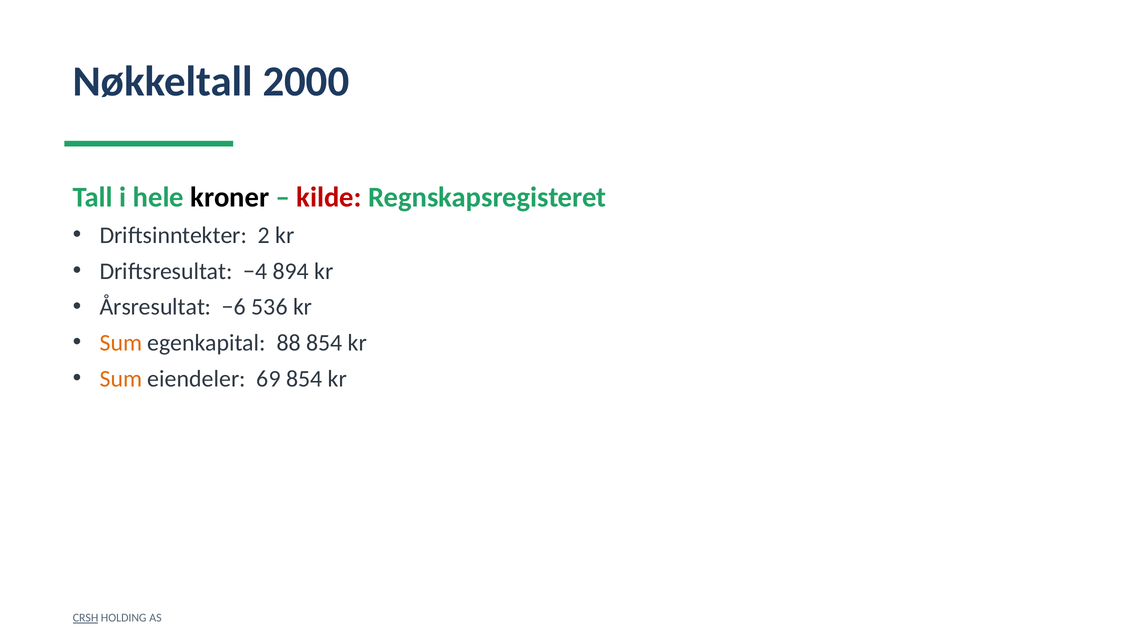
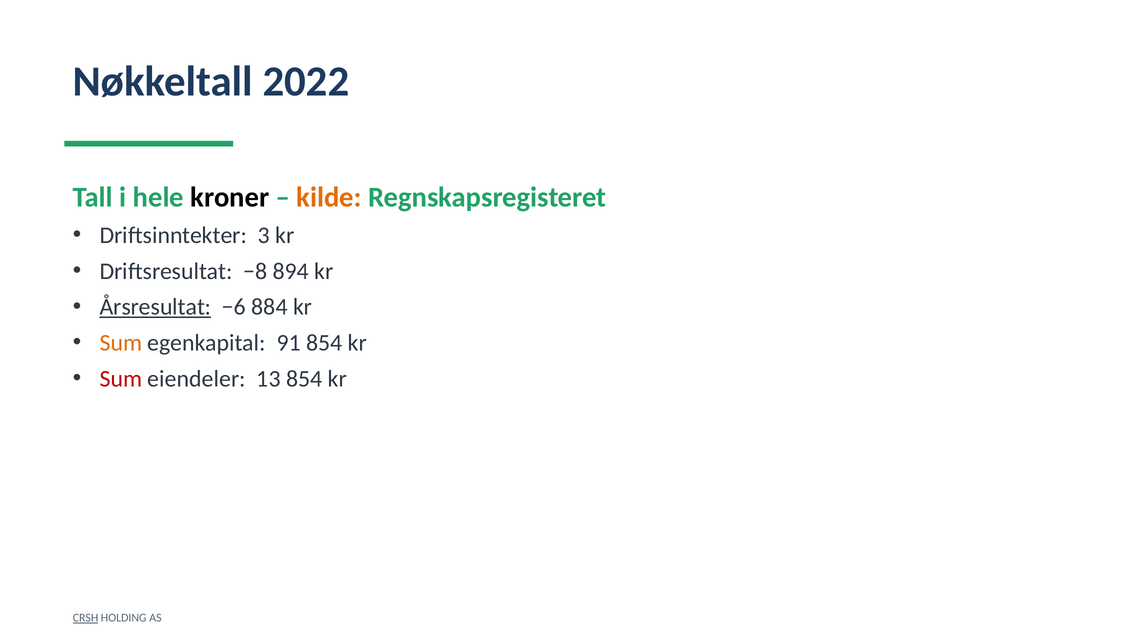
2000: 2000 -> 2022
kilde colour: red -> orange
2: 2 -> 3
−4: −4 -> −8
Årsresultat underline: none -> present
536: 536 -> 884
88: 88 -> 91
Sum at (121, 378) colour: orange -> red
69: 69 -> 13
